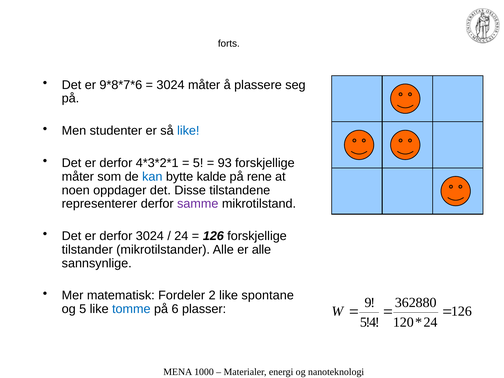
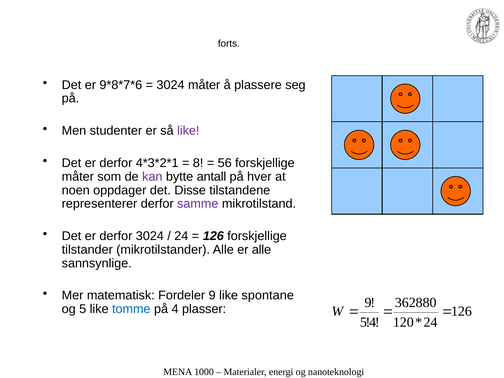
like at (188, 131) colour: blue -> purple
5 at (198, 163): 5 -> 8
93: 93 -> 56
kan colour: blue -> purple
kalde: kalde -> antall
rene: rene -> hver
Fordeler 2: 2 -> 9
på 6: 6 -> 4
